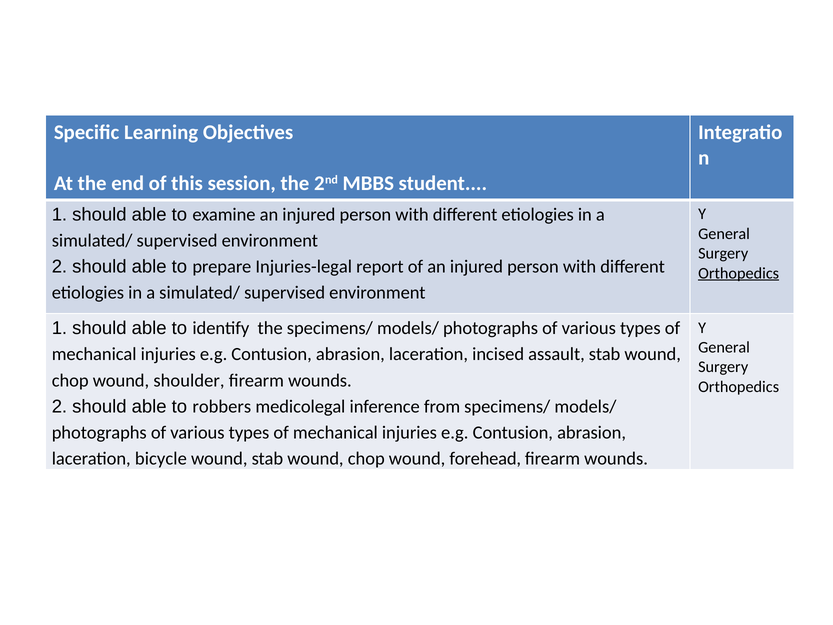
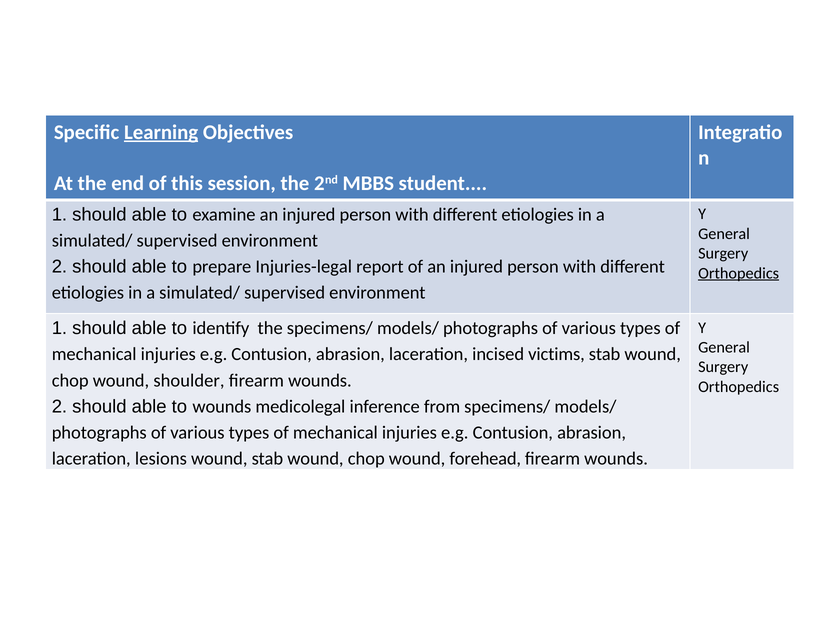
Learning underline: none -> present
assault: assault -> victims
to robbers: robbers -> wounds
bicycle: bicycle -> lesions
